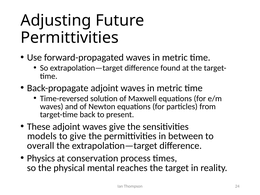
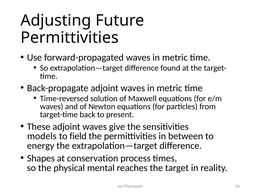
to give: give -> field
overall: overall -> energy
Physics: Physics -> Shapes
